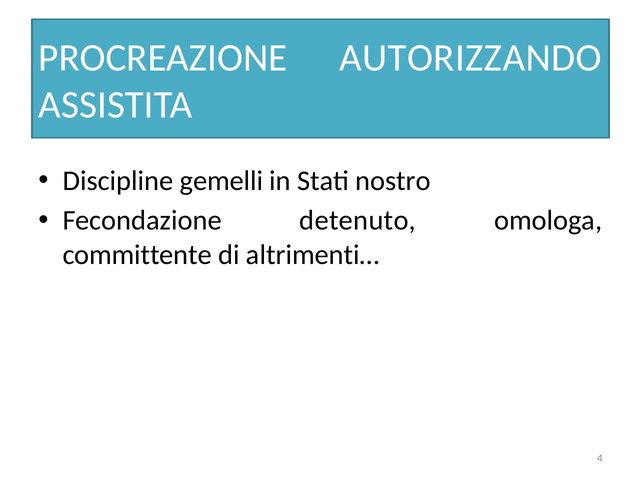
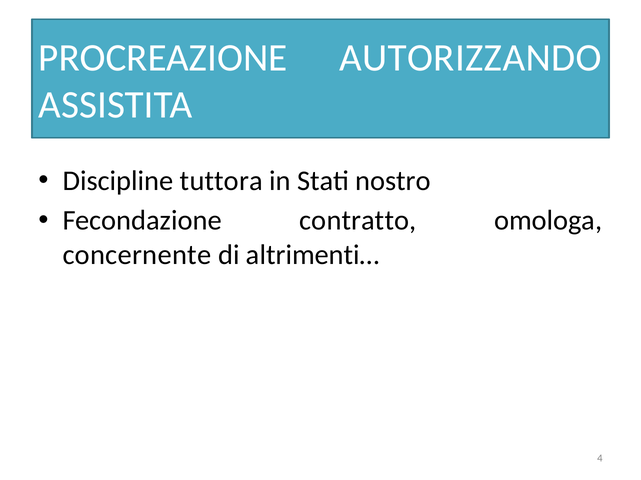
gemelli: gemelli -> tuttora
detenuto: detenuto -> contratto
committente: committente -> concernente
